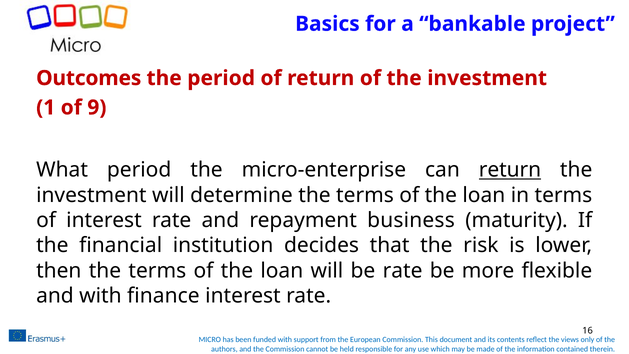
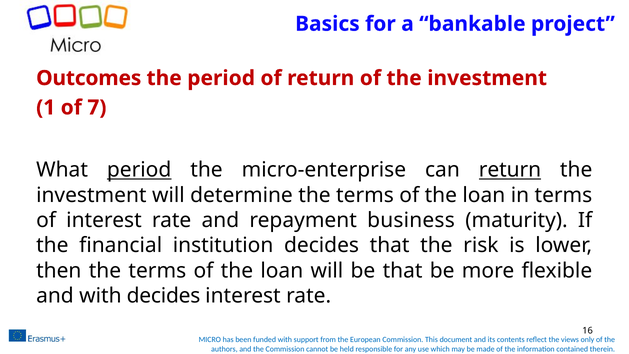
9: 9 -> 7
period at (139, 170) underline: none -> present
be rate: rate -> that
with finance: finance -> decides
